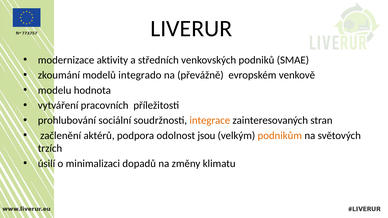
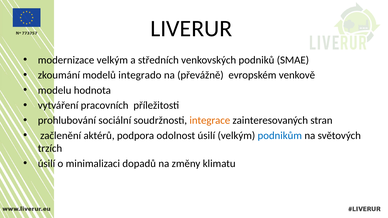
modernizace aktivity: aktivity -> velkým
odolnost jsou: jsou -> úsilí
podnikům colour: orange -> blue
